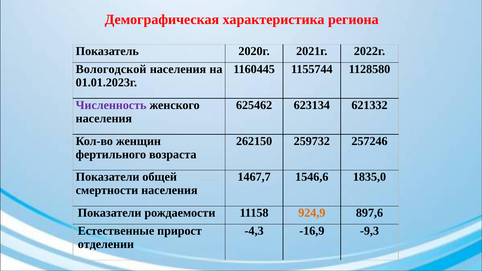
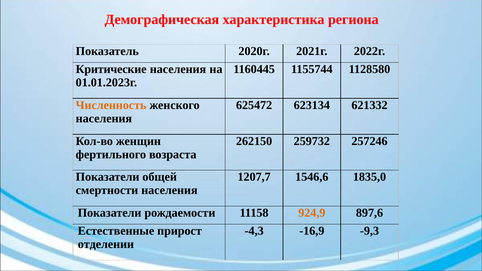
Вологодской: Вологодской -> Критические
Численность colour: purple -> orange
625462: 625462 -> 625472
1467,7: 1467,7 -> 1207,7
